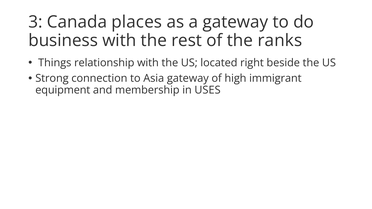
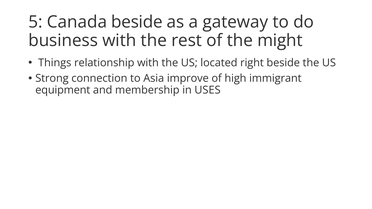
3: 3 -> 5
Canada places: places -> beside
ranks: ranks -> might
Asia gateway: gateway -> improve
